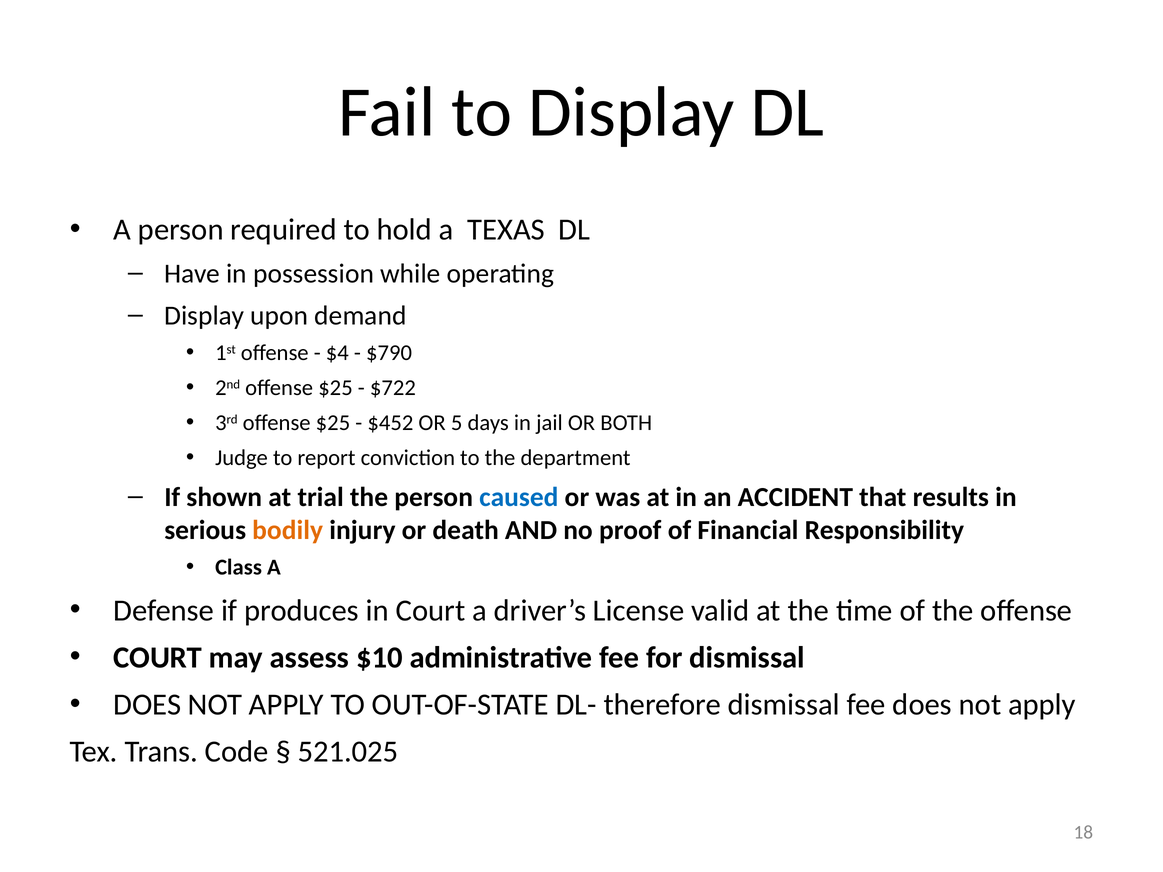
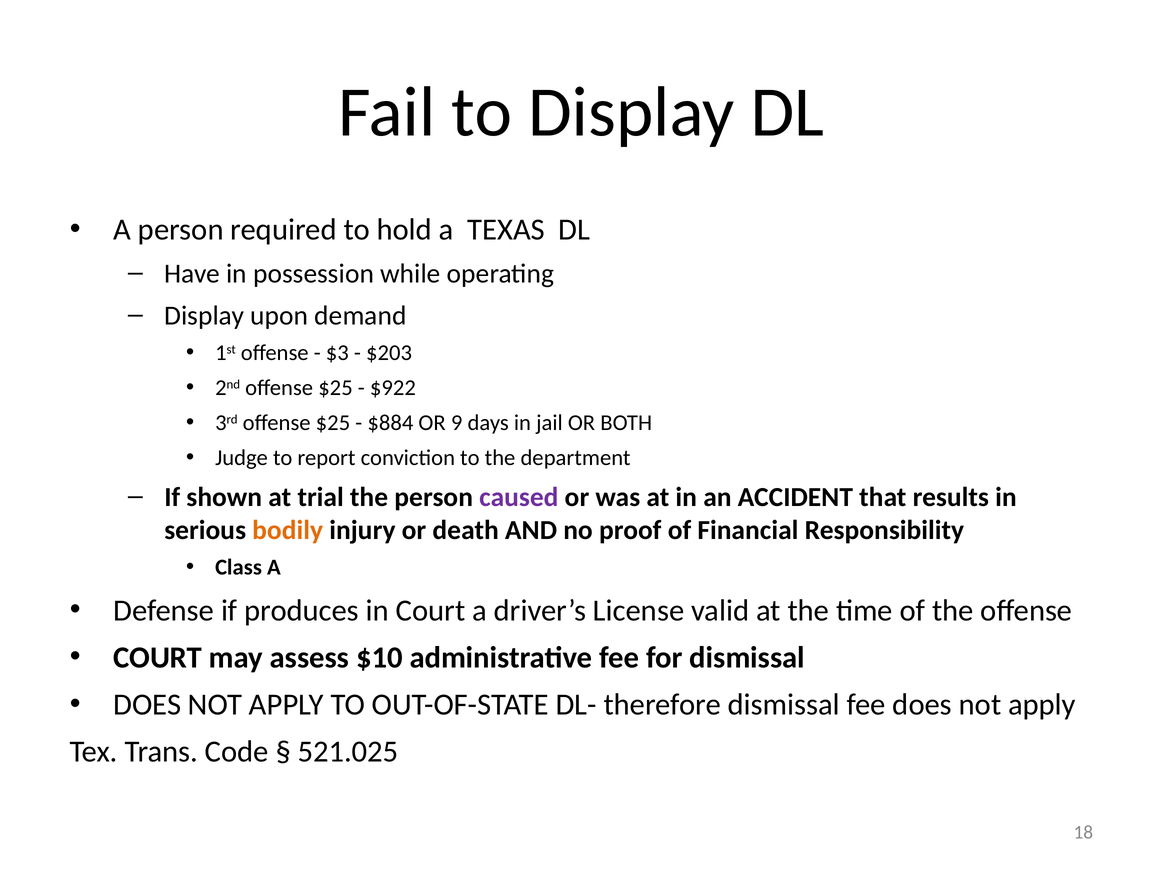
$4: $4 -> $3
$790: $790 -> $203
$722: $722 -> $922
$452: $452 -> $884
5: 5 -> 9
caused colour: blue -> purple
